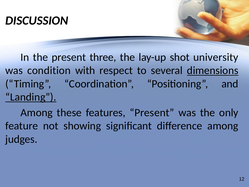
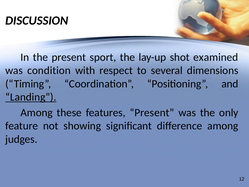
three: three -> sport
university: university -> examined
dimensions underline: present -> none
